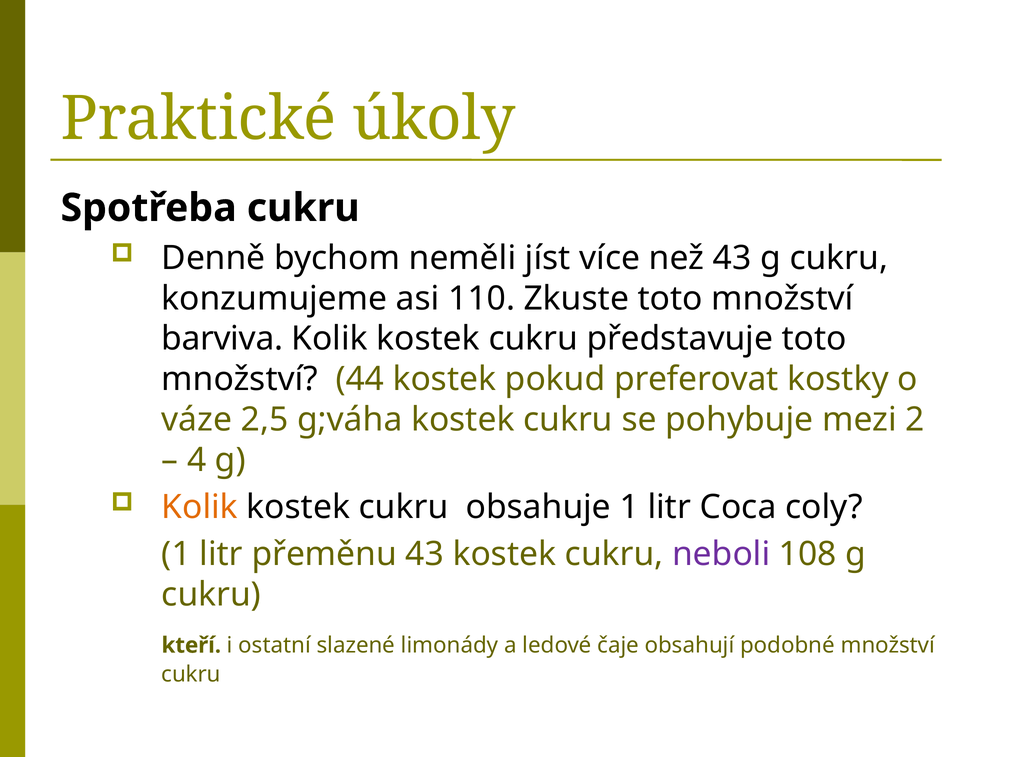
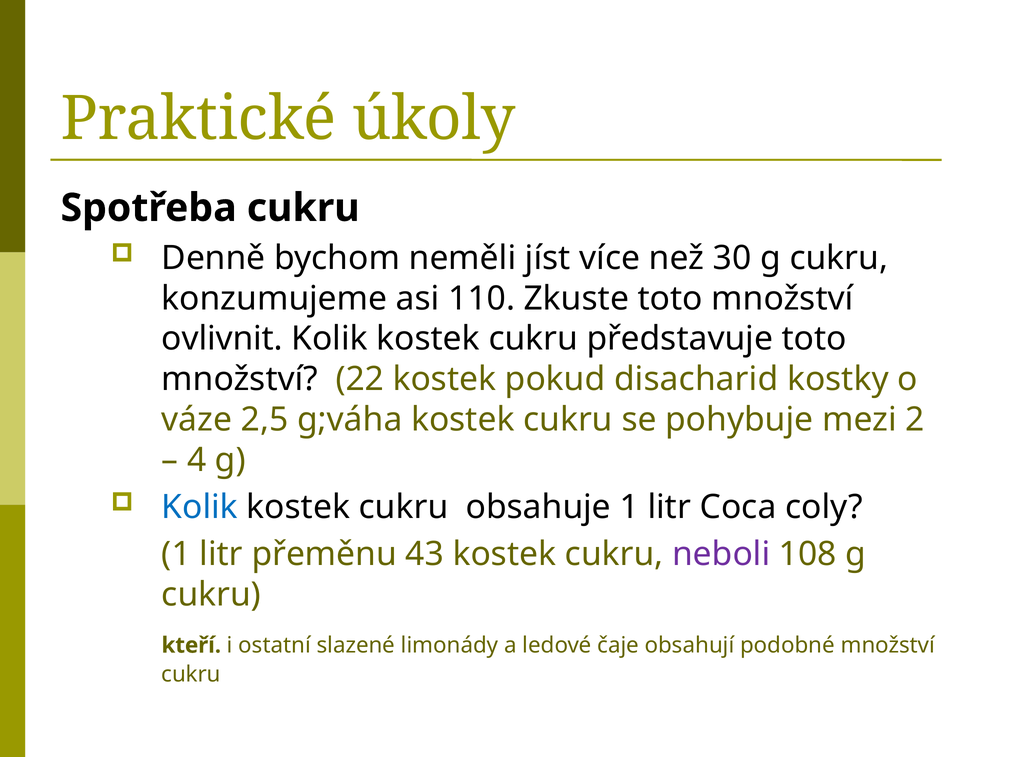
než 43: 43 -> 30
barviva: barviva -> ovlivnit
44: 44 -> 22
preferovat: preferovat -> disacharid
Kolik at (200, 507) colour: orange -> blue
